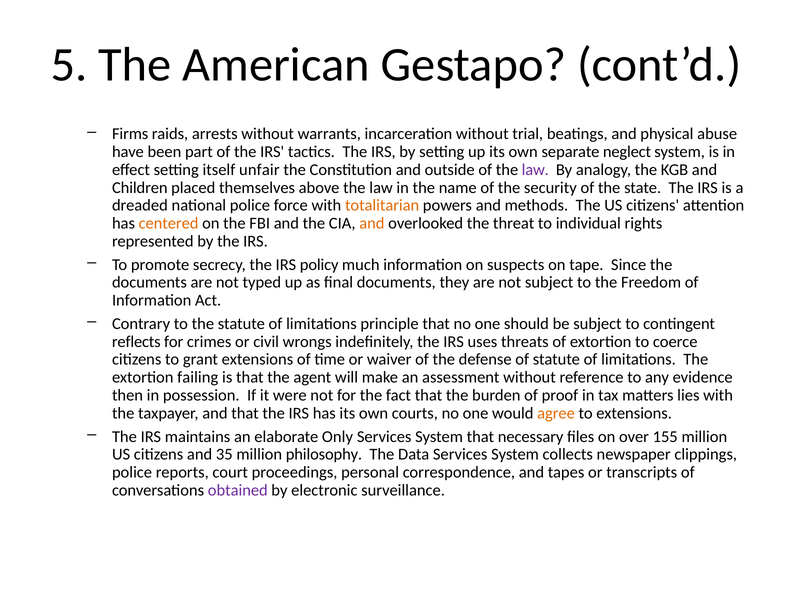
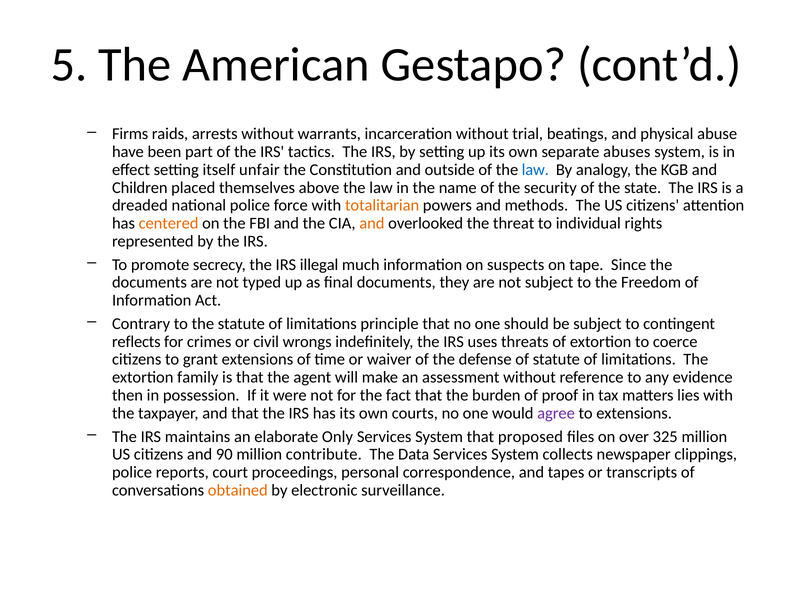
neglect: neglect -> abuses
law at (535, 170) colour: purple -> blue
policy: policy -> illegal
failing: failing -> family
agree colour: orange -> purple
necessary: necessary -> proposed
155: 155 -> 325
35: 35 -> 90
philosophy: philosophy -> contribute
obtained colour: purple -> orange
